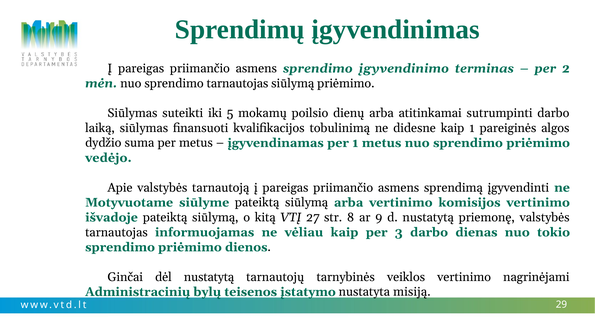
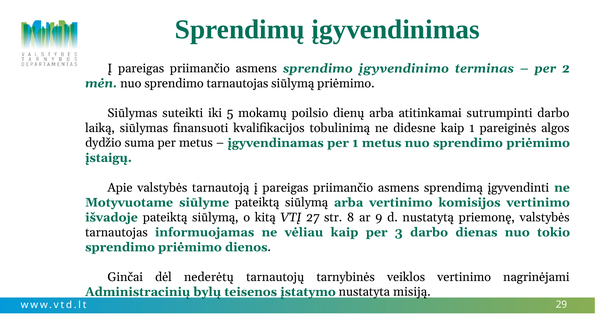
vedėjo: vedėjo -> įstaigų
dėl nustatytą: nustatytą -> nederėtų
